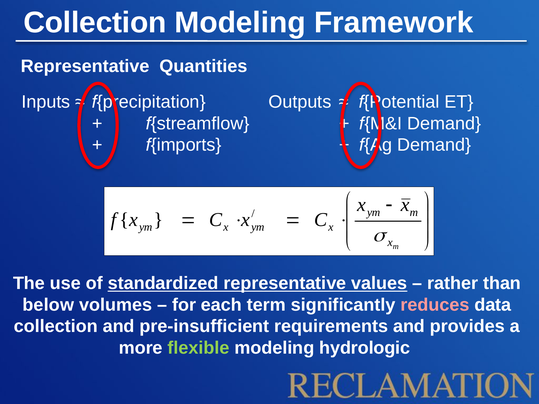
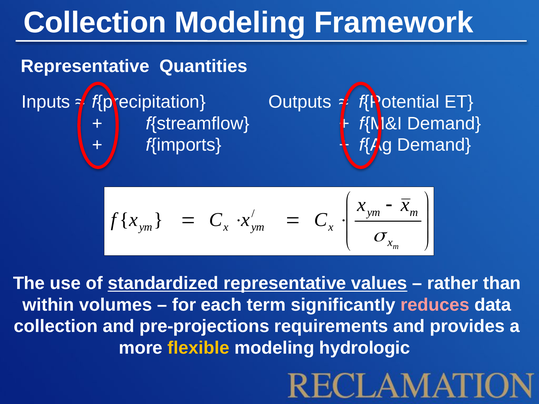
below: below -> within
pre-insufficient: pre-insufficient -> pre-projections
flexible colour: light green -> yellow
